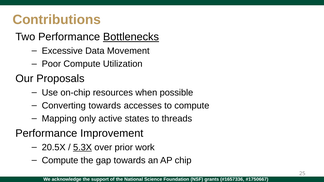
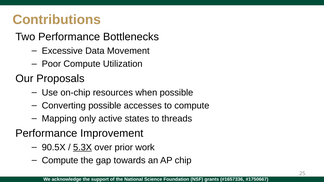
Bottlenecks underline: present -> none
Converting towards: towards -> possible
20.5X: 20.5X -> 90.5X
